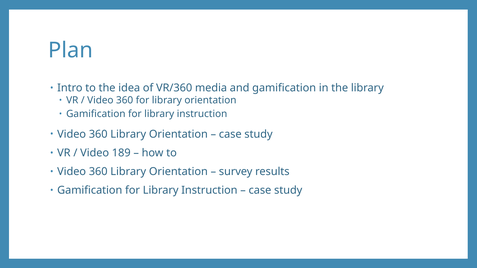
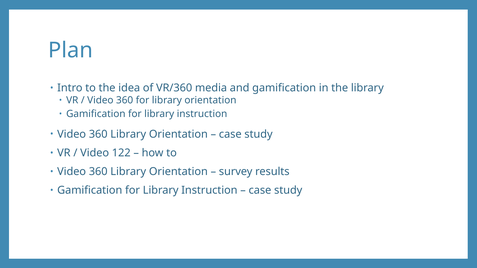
189: 189 -> 122
